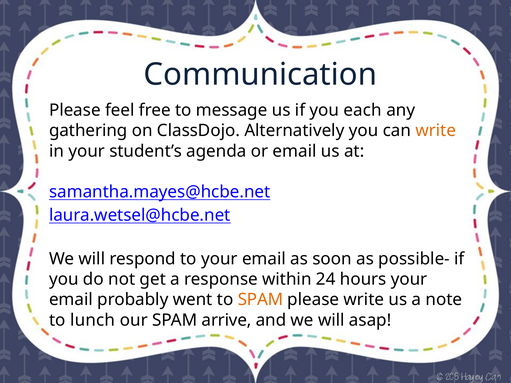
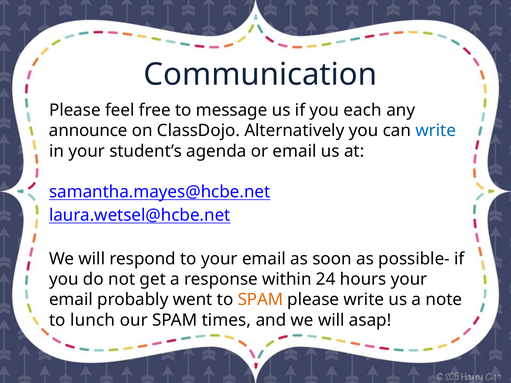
gathering: gathering -> announce
write at (436, 131) colour: orange -> blue
arrive: arrive -> times
